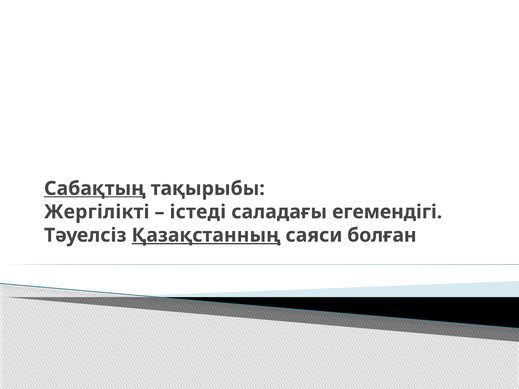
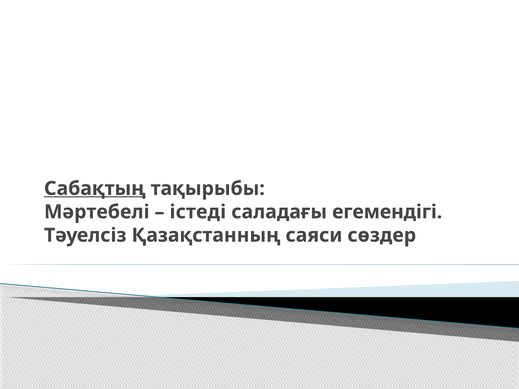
Жергілікті: Жергілікті -> Мәртебелі
Қазақстанның underline: present -> none
болған: болған -> сөздер
